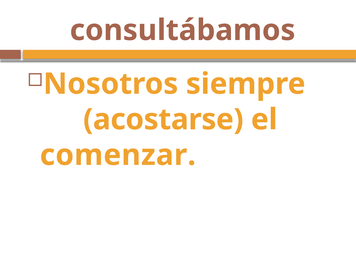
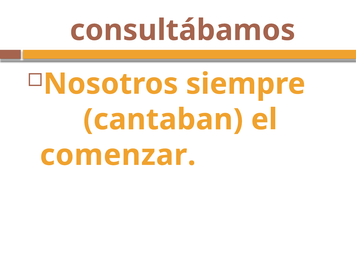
acostarse: acostarse -> cantaban
